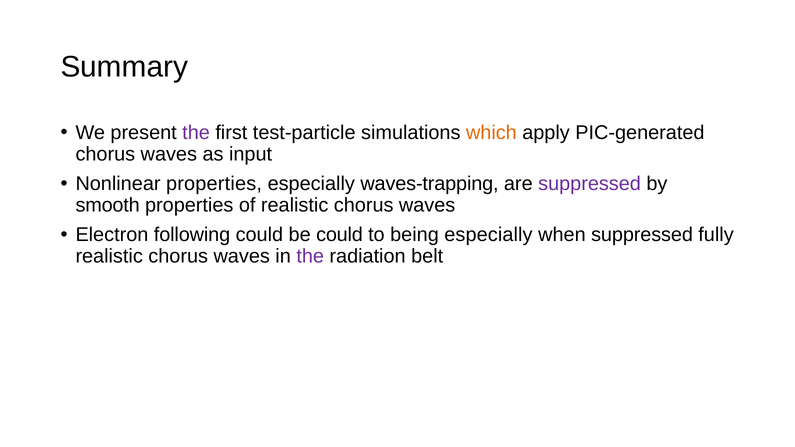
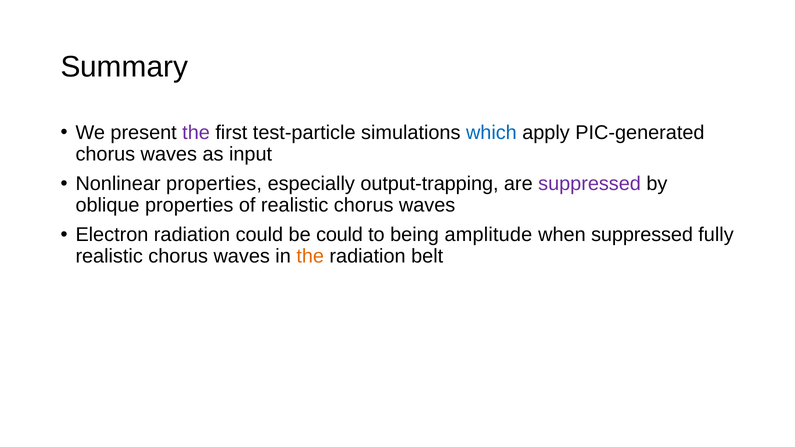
which colour: orange -> blue
waves-trapping: waves-trapping -> output-trapping
smooth: smooth -> oblique
Electron following: following -> radiation
being especially: especially -> amplitude
the at (310, 256) colour: purple -> orange
